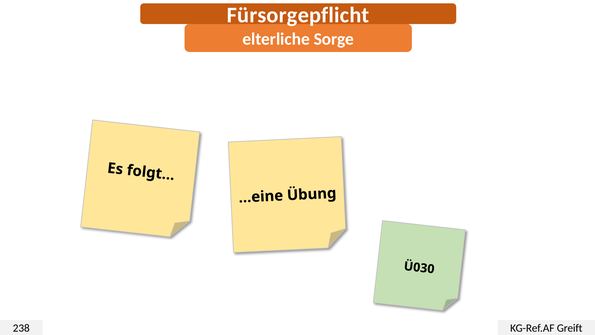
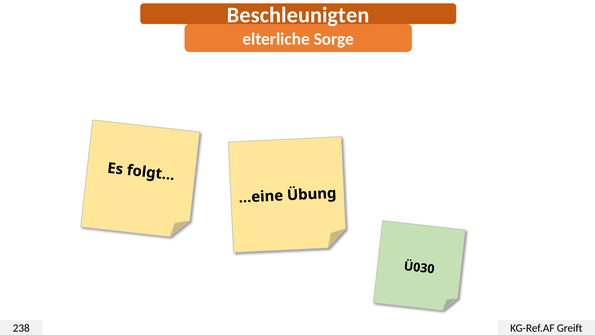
Fürsorgepflicht: Fürsorgepflicht -> Beschleunigten
